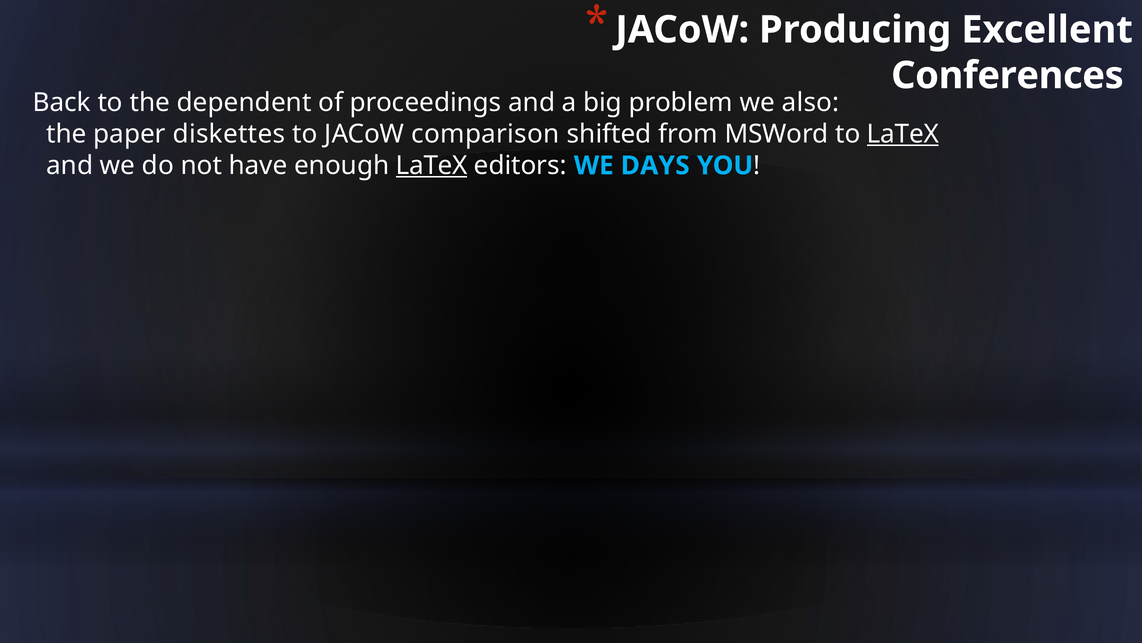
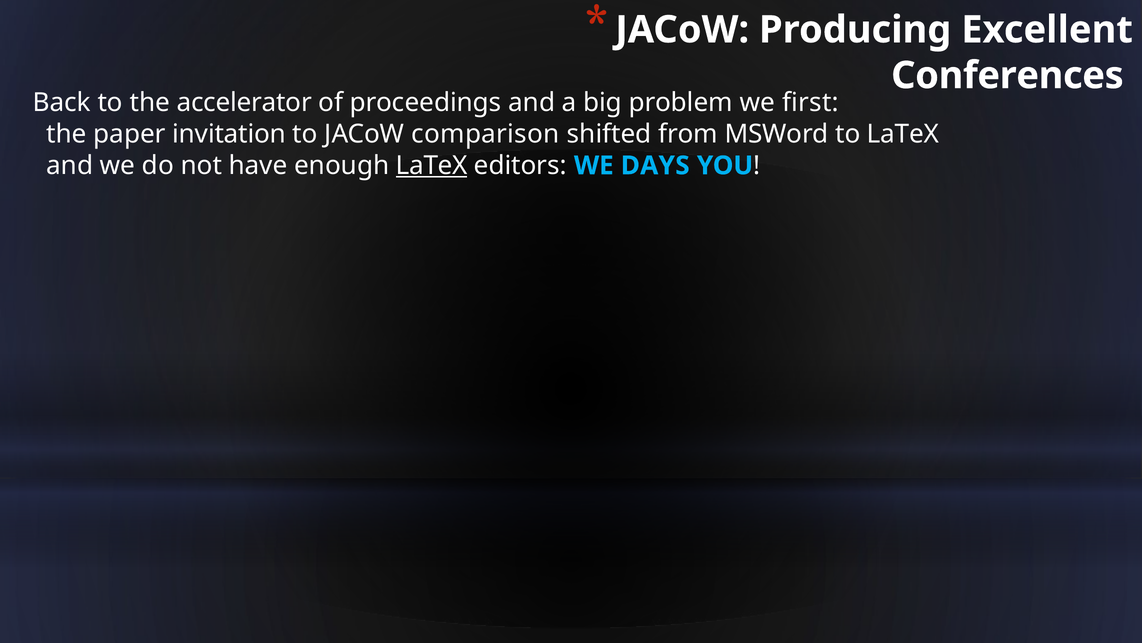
dependent: dependent -> accelerator
also: also -> first
diskettes: diskettes -> invitation
LaTeX at (903, 134) underline: present -> none
